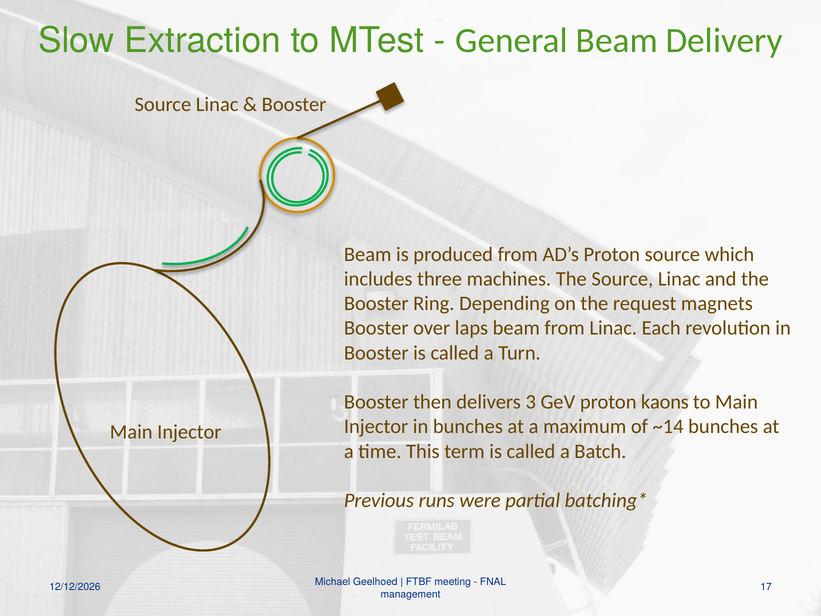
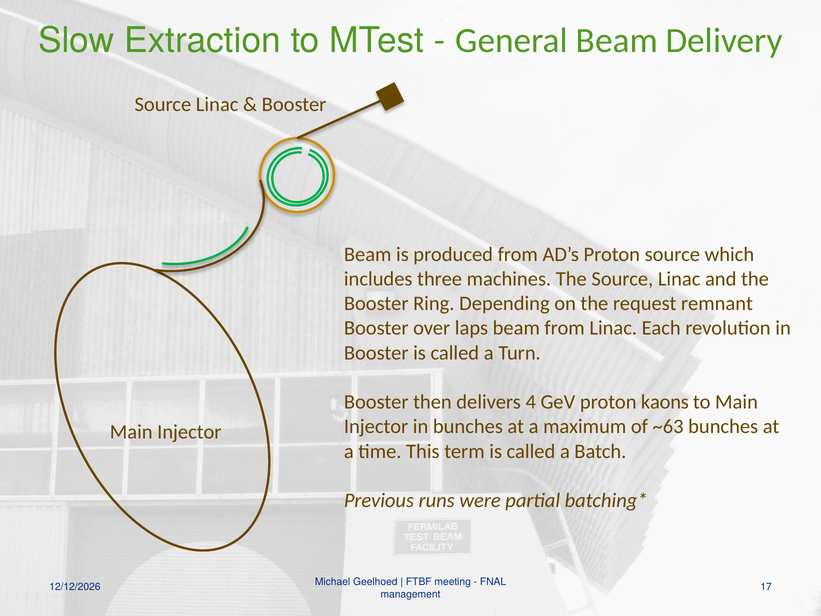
magnets: magnets -> remnant
3: 3 -> 4
~14: ~14 -> ~63
